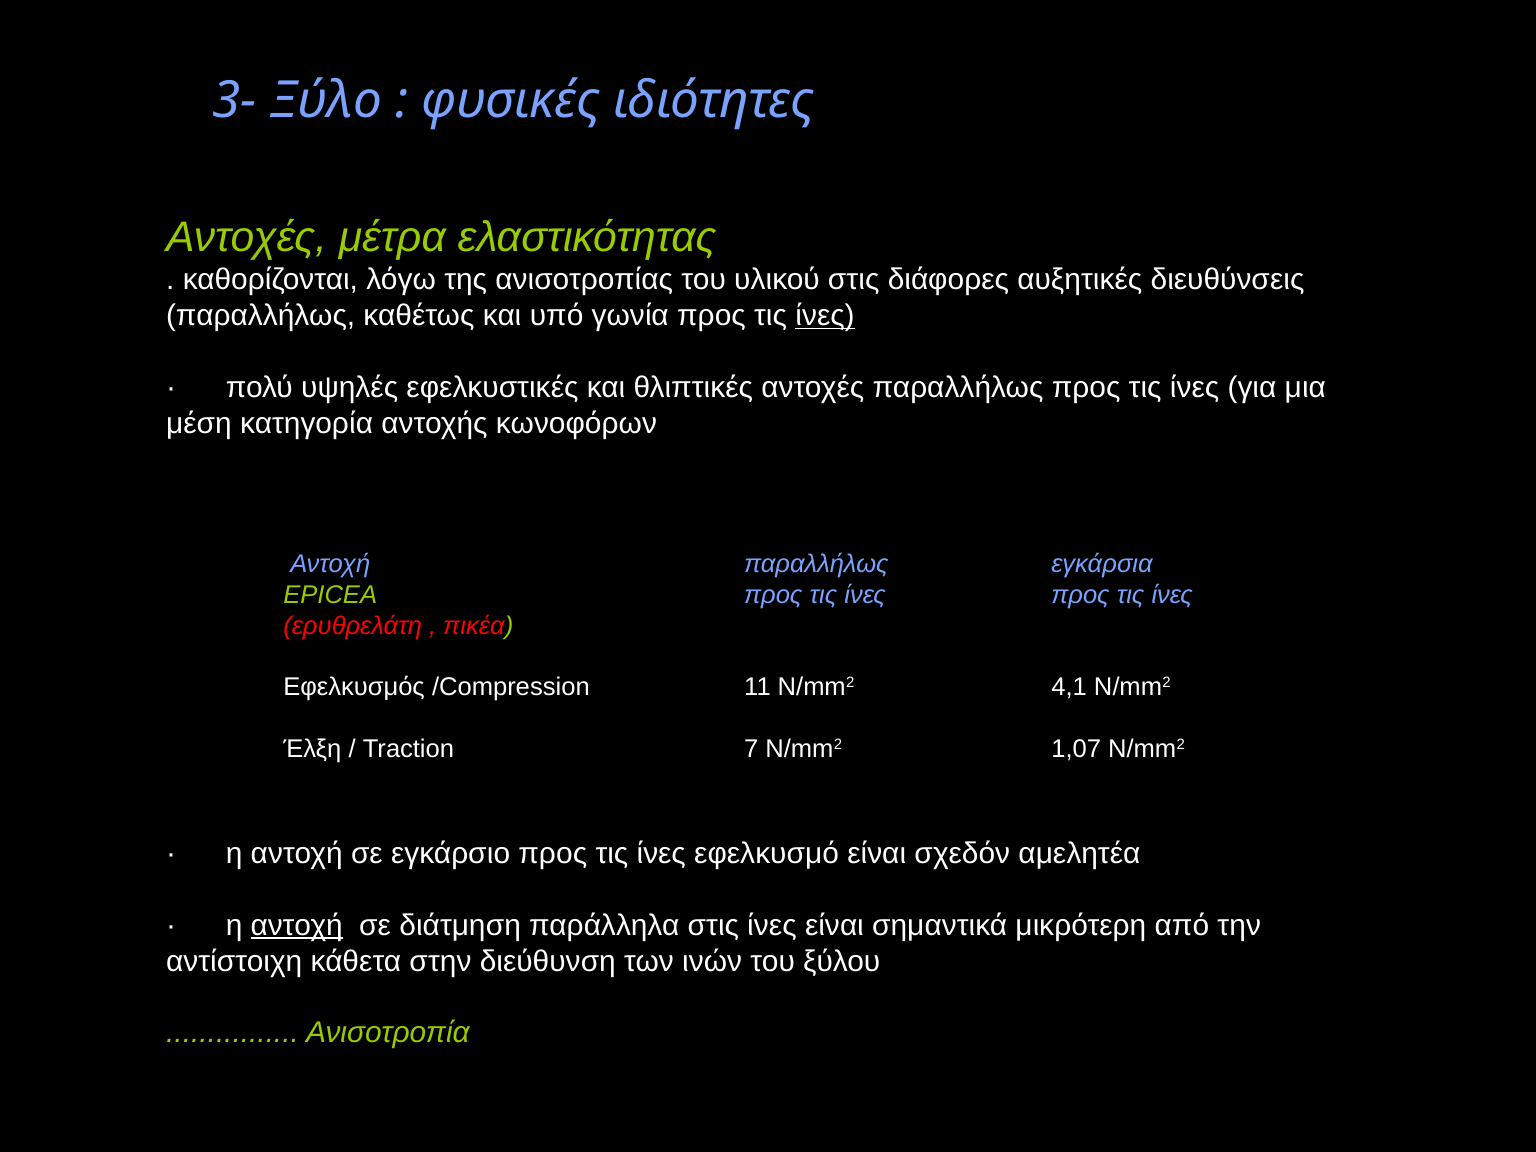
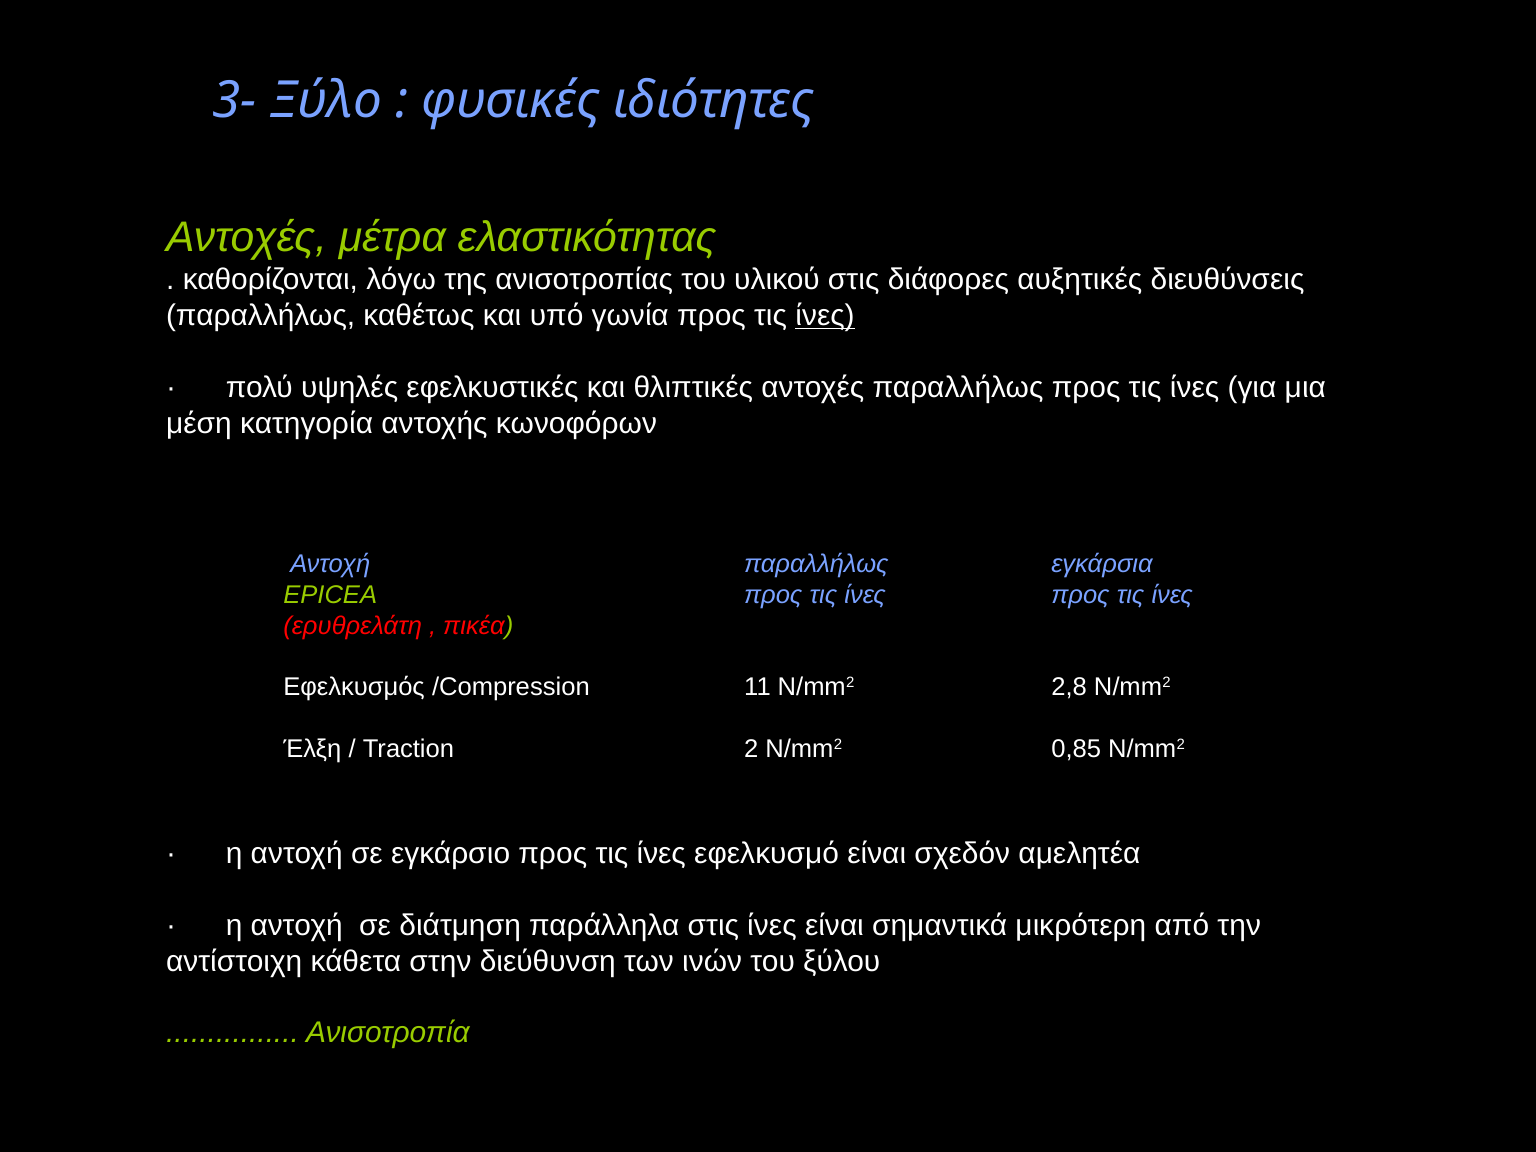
4,1: 4,1 -> 2,8
7: 7 -> 2
1,07: 1,07 -> 0,85
αντοχή at (297, 925) underline: present -> none
